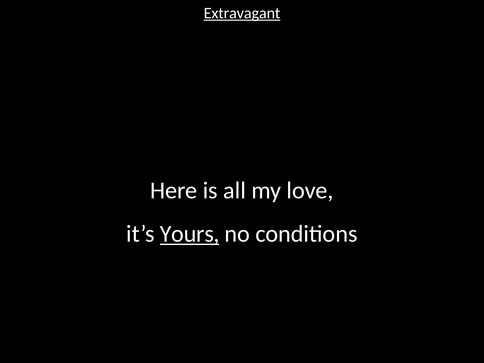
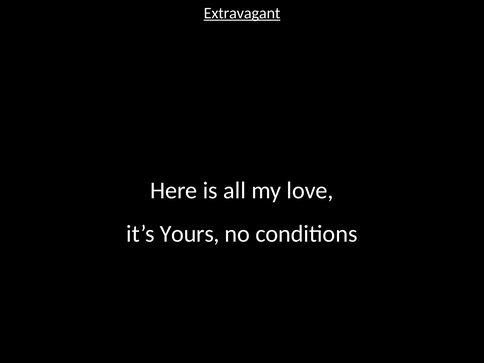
Yours underline: present -> none
